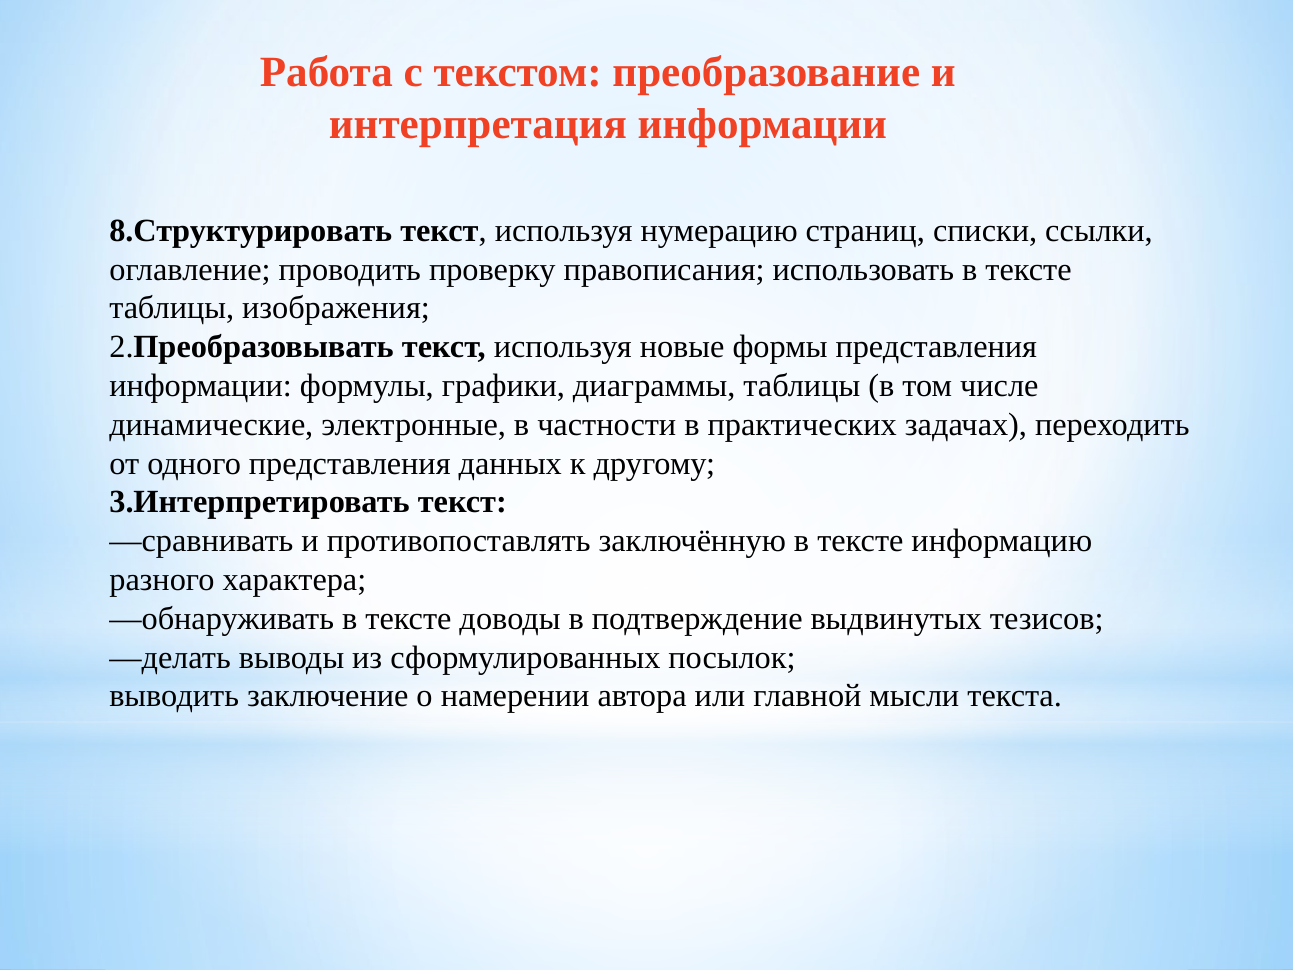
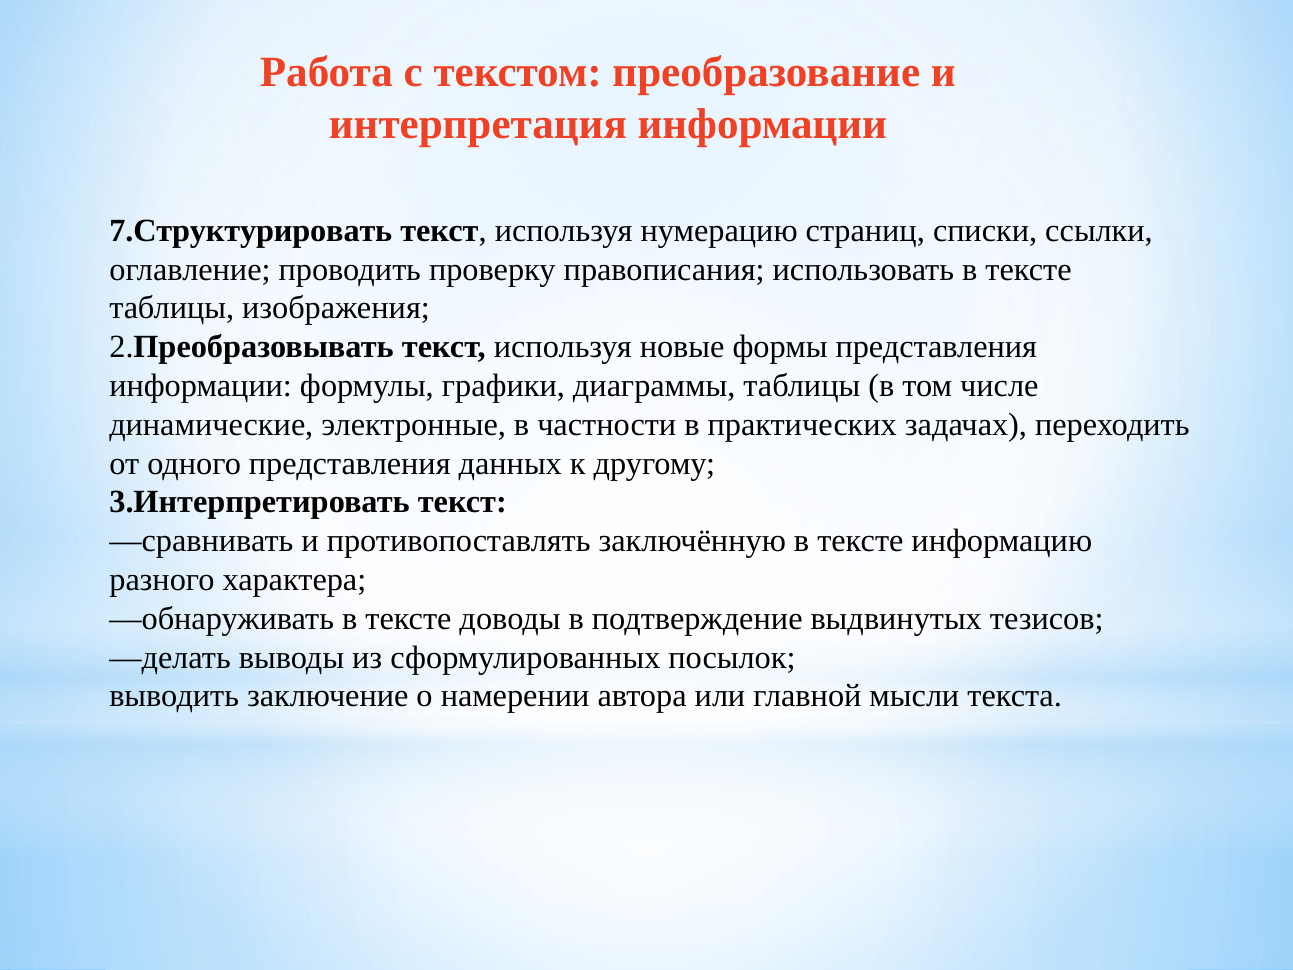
8.Структурировать: 8.Структурировать -> 7.Структурировать
